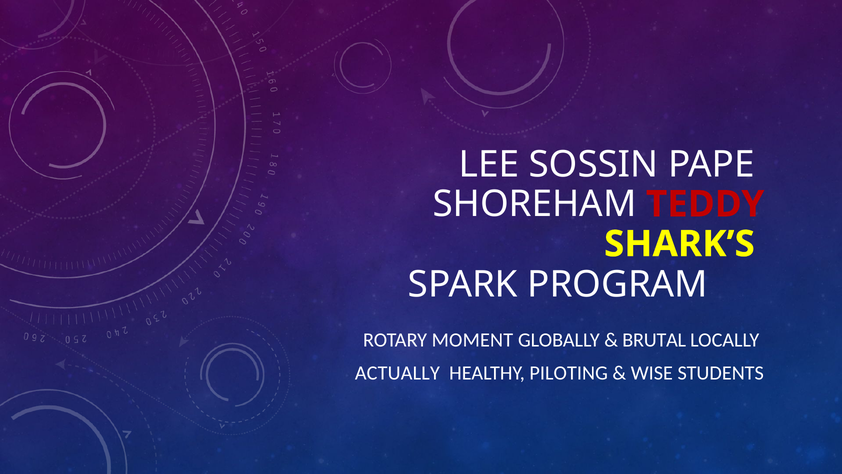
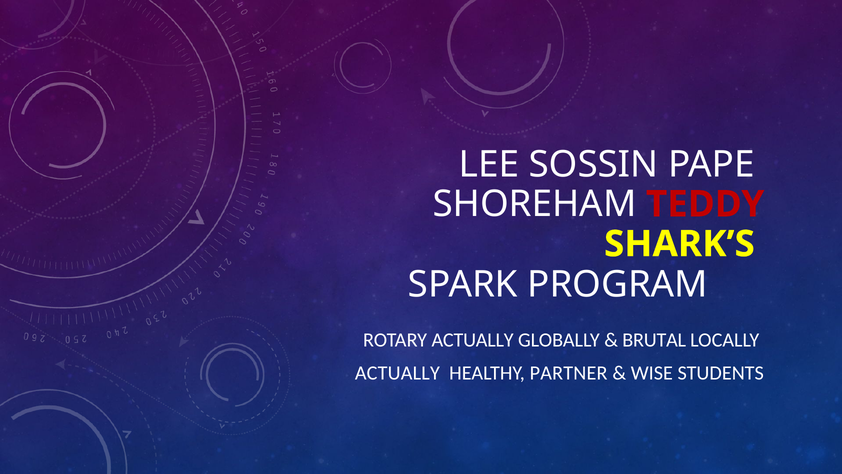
ROTARY MOMENT: MOMENT -> ACTUALLY
PILOTING: PILOTING -> PARTNER
